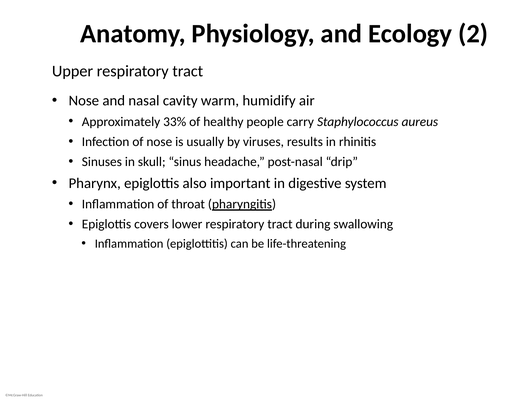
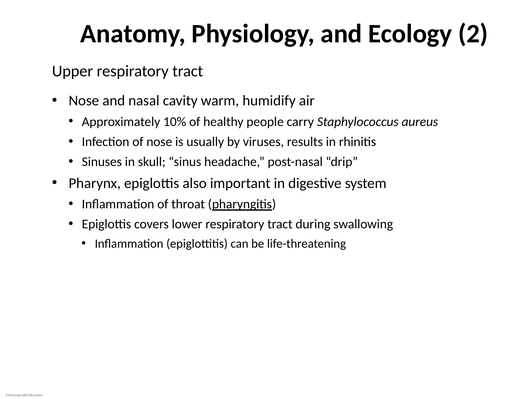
33%: 33% -> 10%
